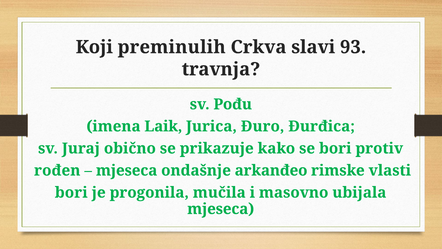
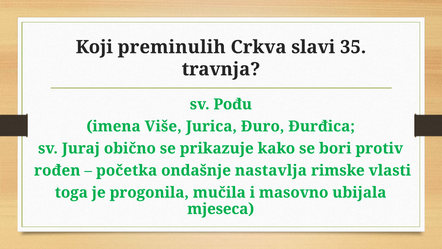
93: 93 -> 35
Laik: Laik -> Više
mjeseca at (127, 170): mjeseca -> početka
arkanđeo: arkanđeo -> nastavlja
bori at (71, 192): bori -> toga
